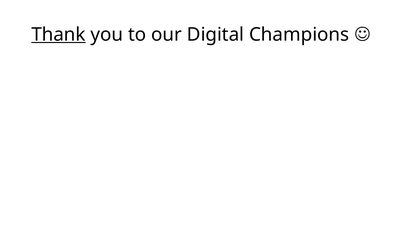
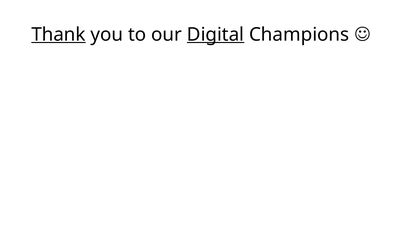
Digital underline: none -> present
